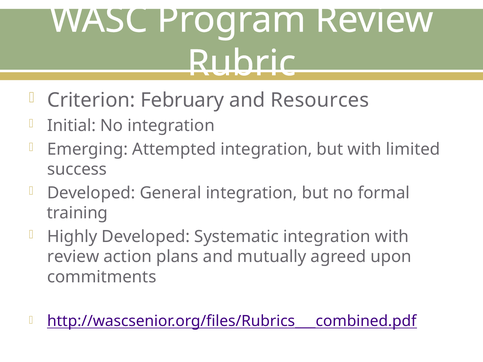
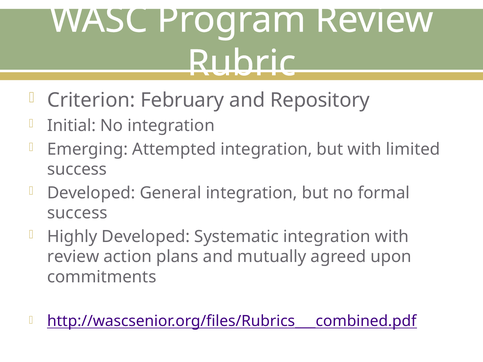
Resources: Resources -> Repository
training at (77, 213): training -> success
